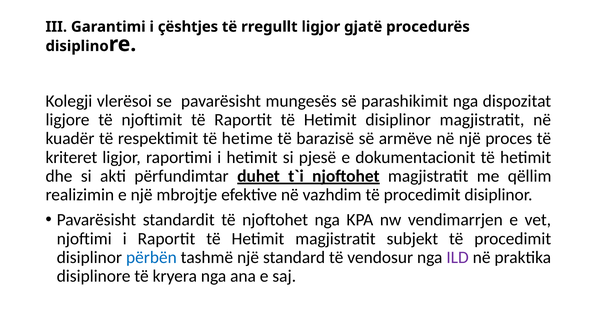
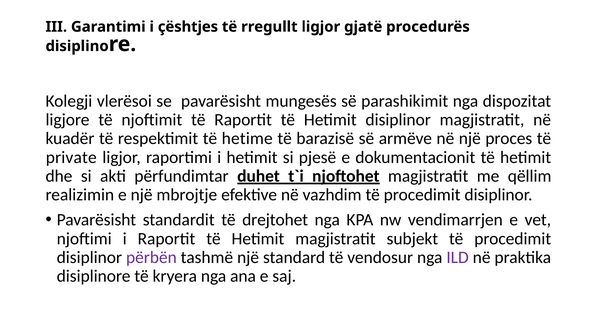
kriteret: kriteret -> private
të njoftohet: njoftohet -> drejtohet
përbën colour: blue -> purple
